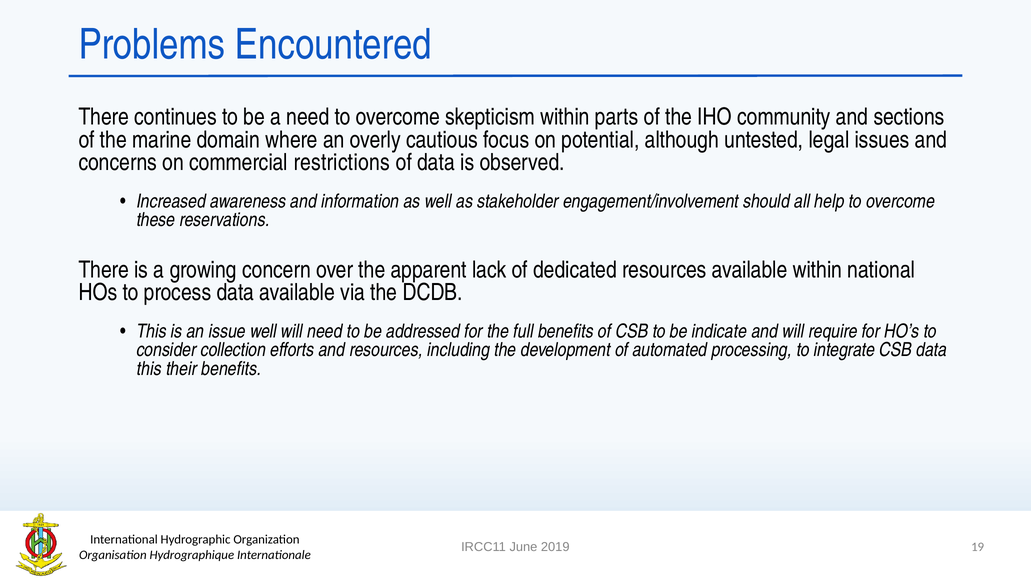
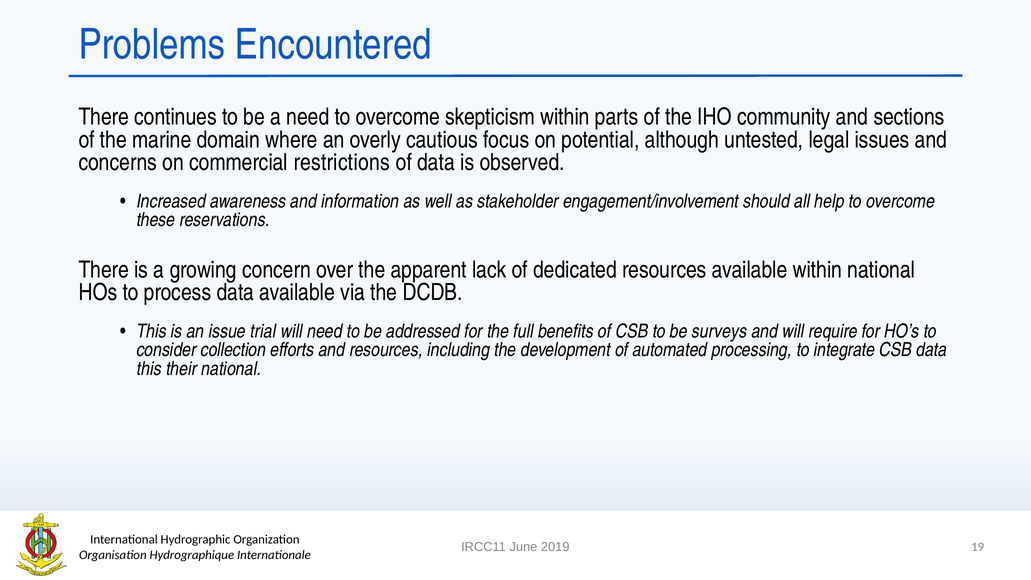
issue well: well -> trial
indicate: indicate -> surveys
their benefits: benefits -> national
